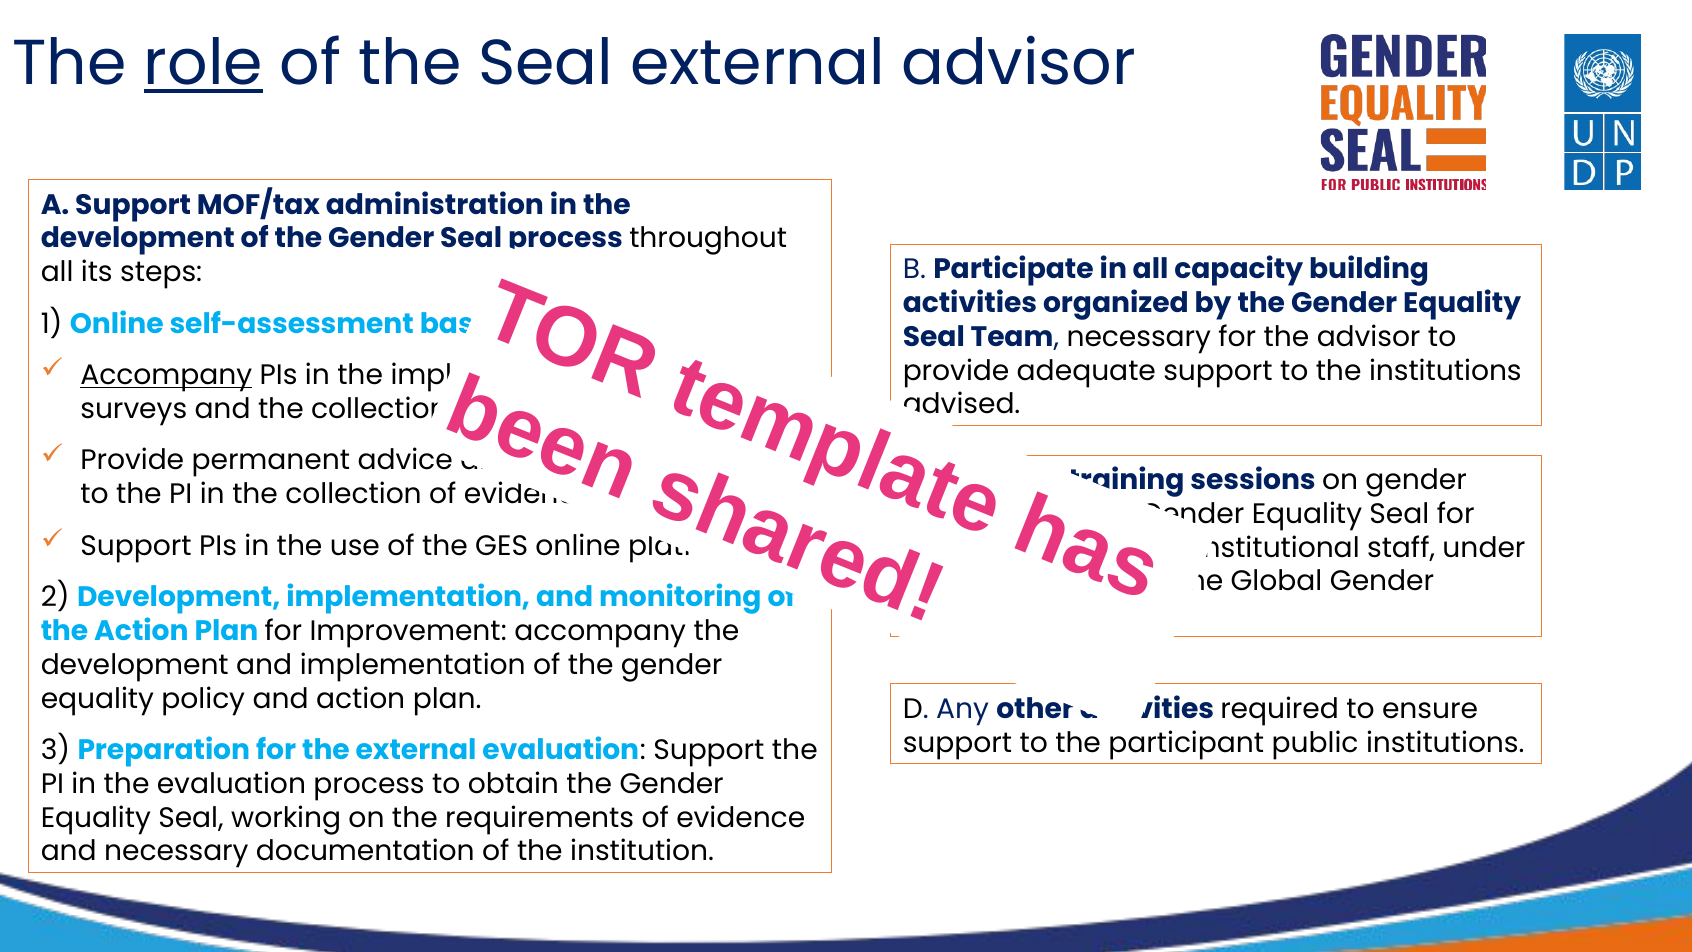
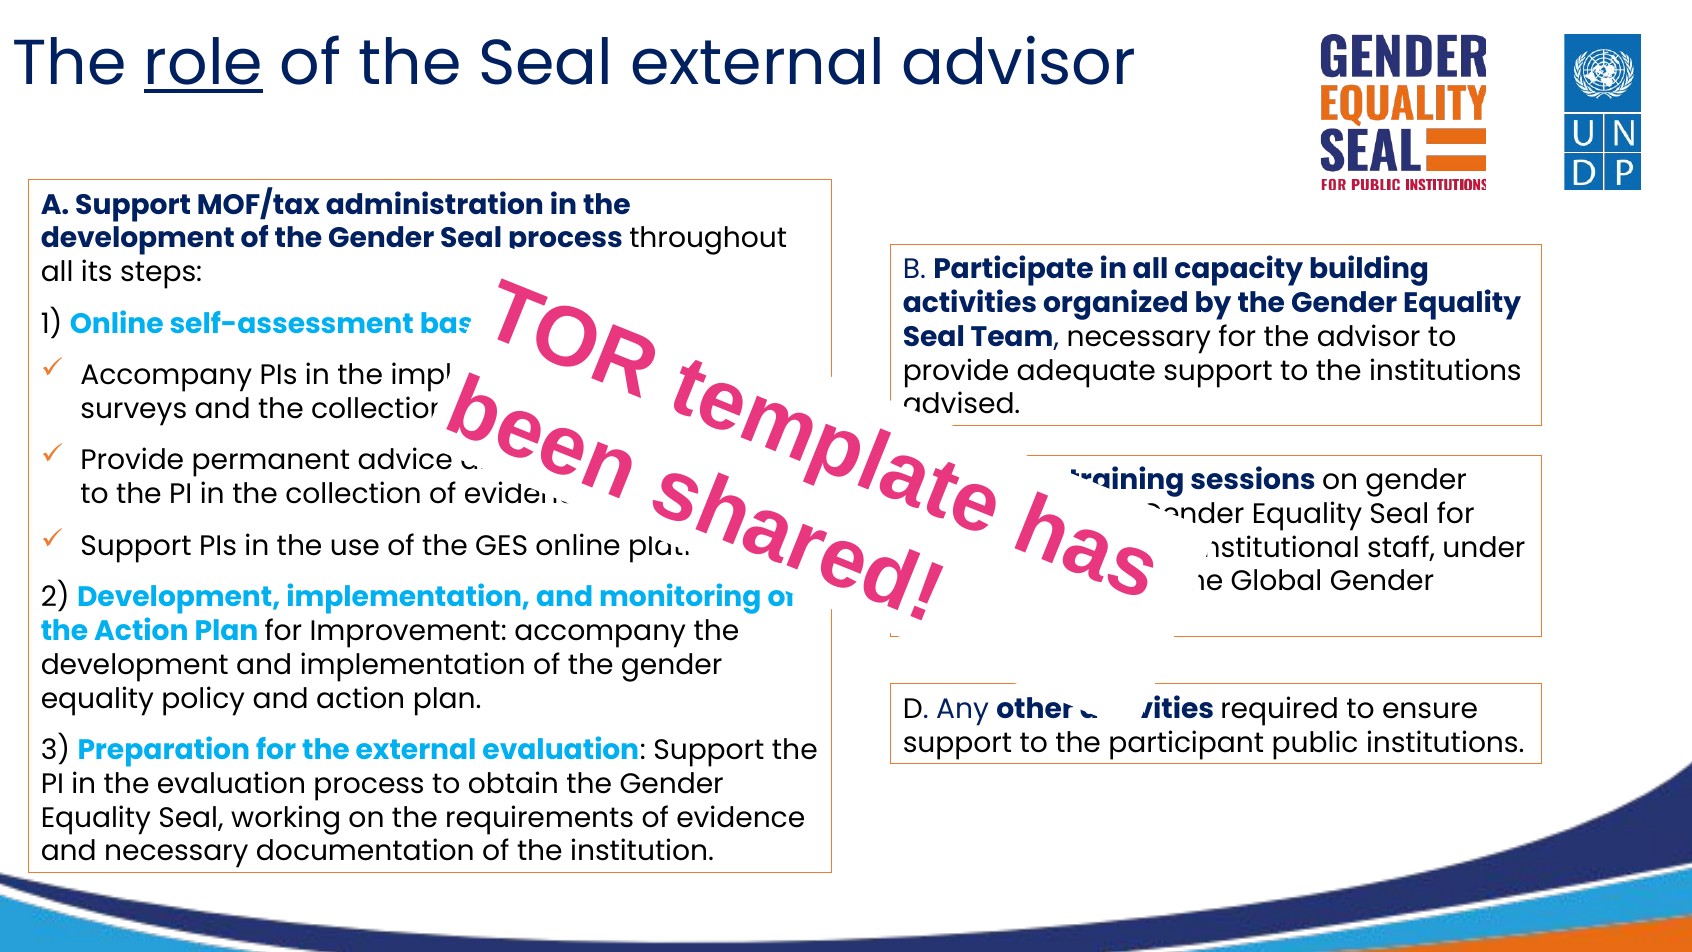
Accompany at (166, 375) underline: present -> none
